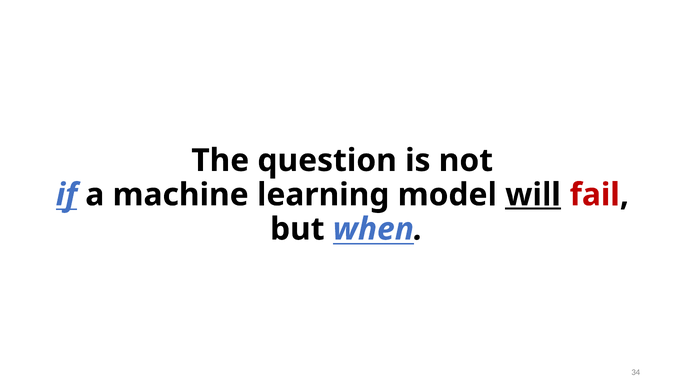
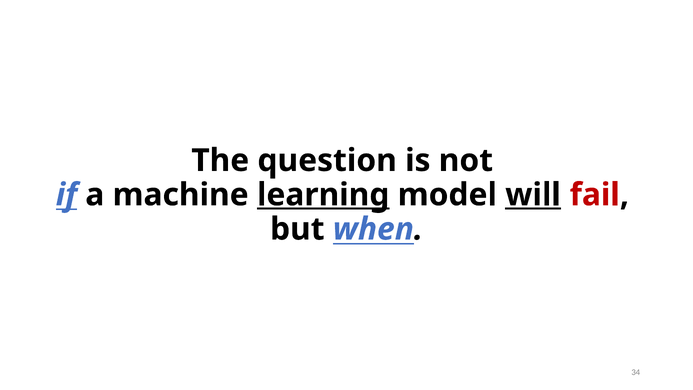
learning underline: none -> present
